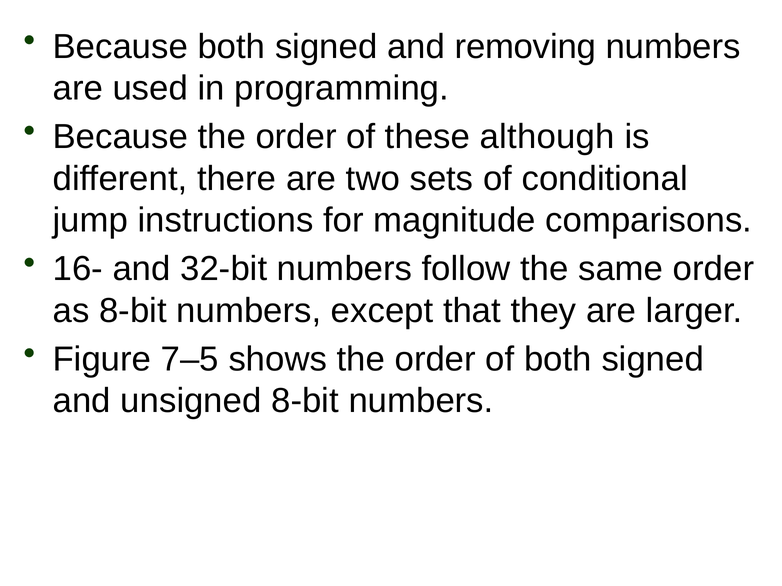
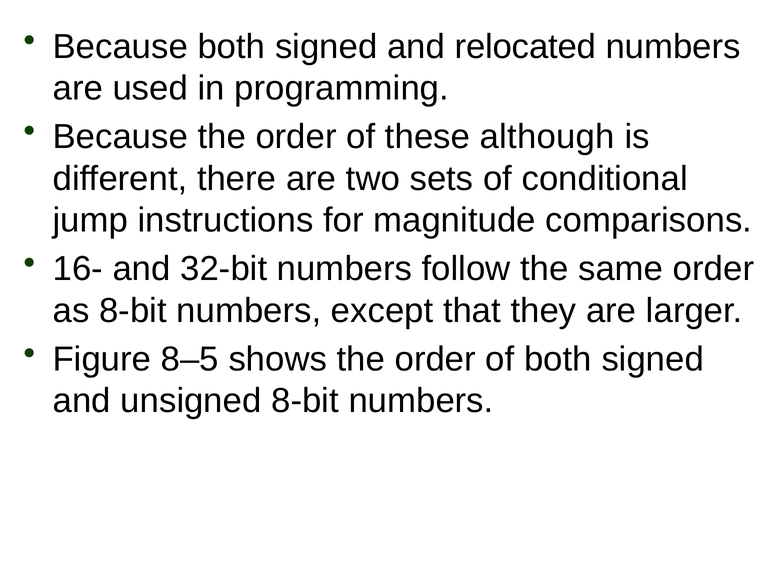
removing: removing -> relocated
7–5: 7–5 -> 8–5
